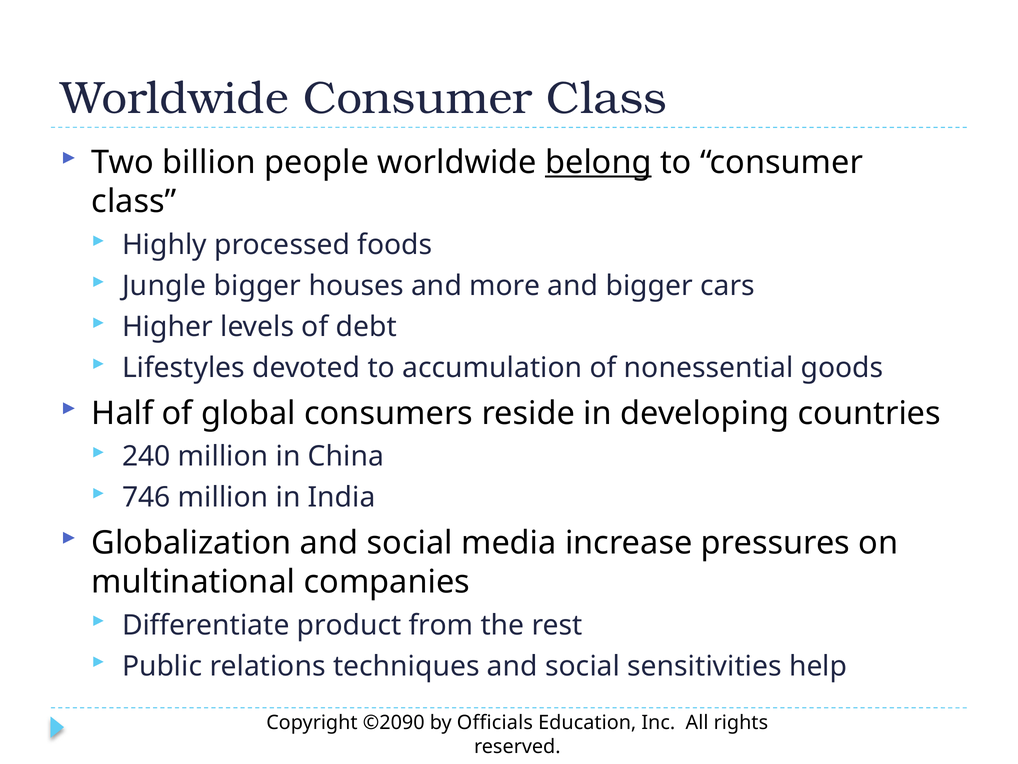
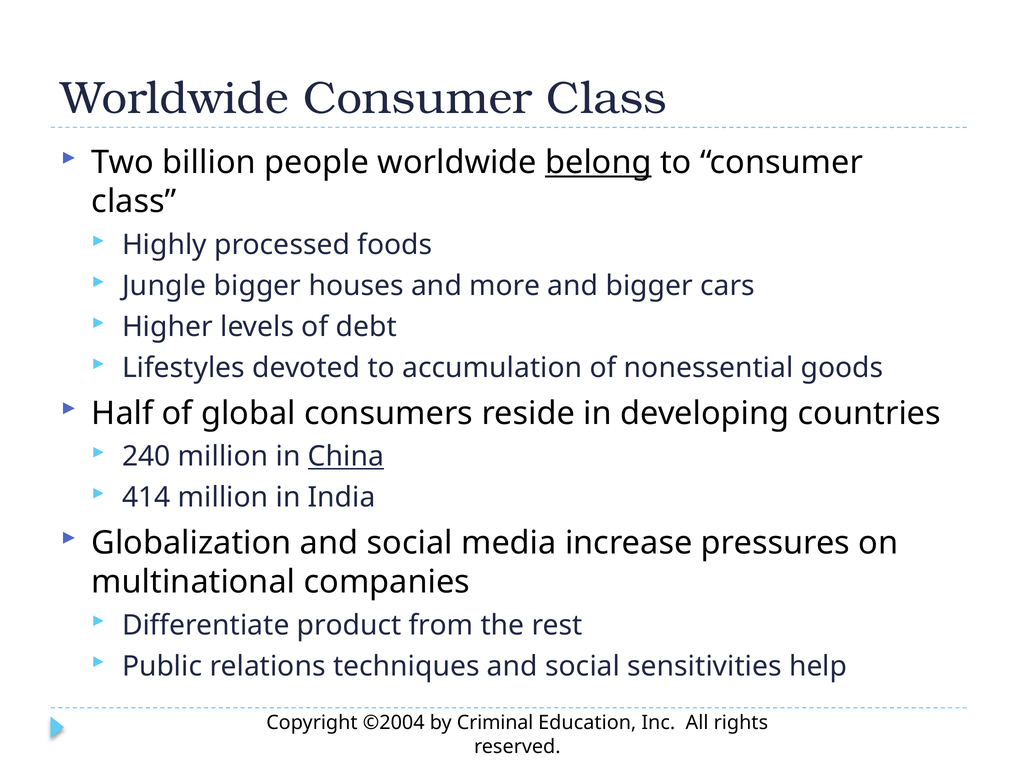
China underline: none -> present
746: 746 -> 414
©2090: ©2090 -> ©2004
Officials: Officials -> Criminal
